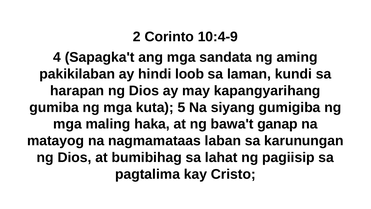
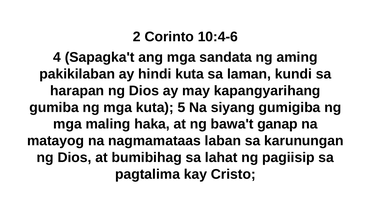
10:4-9: 10:4-9 -> 10:4-6
hindi loob: loob -> kuta
